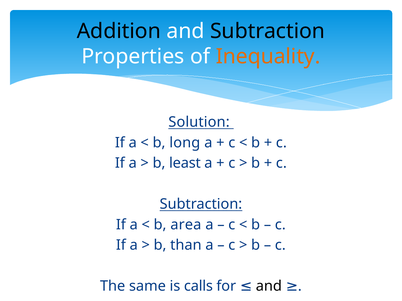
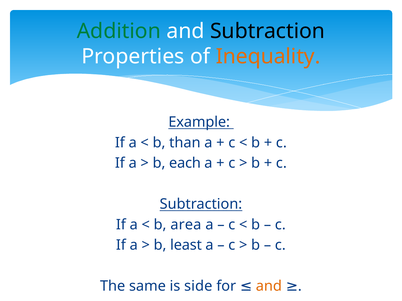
Addition colour: black -> green
Solution: Solution -> Example
long: long -> than
least: least -> each
than: than -> least
calls: calls -> side
and at (269, 287) colour: black -> orange
